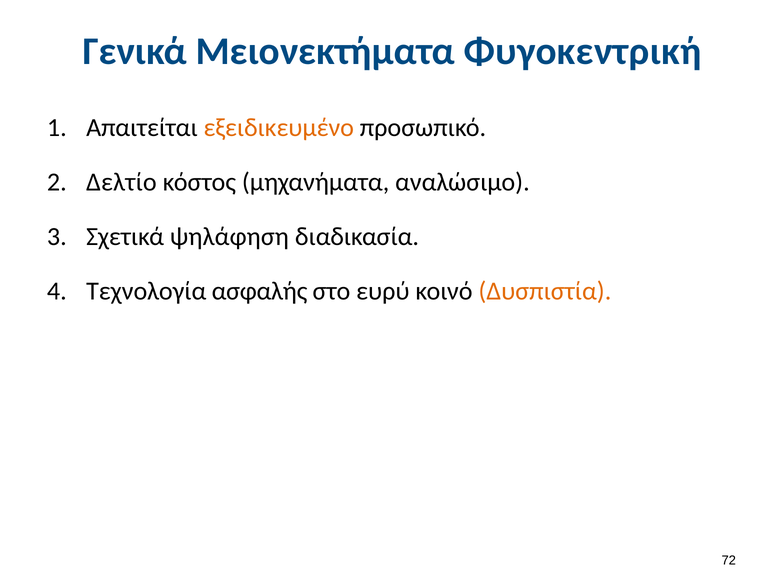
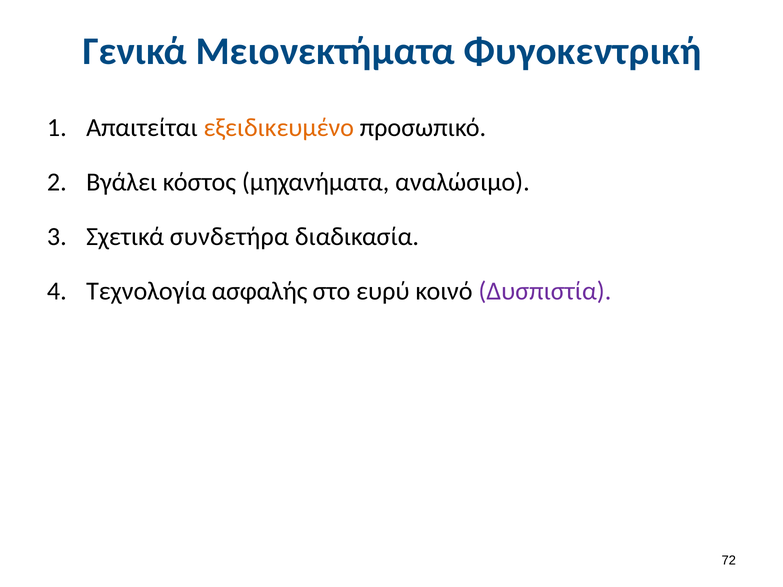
Δελτίο: Δελτίο -> Βγάλει
ψηλάφηση: ψηλάφηση -> συνδετήρα
Δυσπιστία colour: orange -> purple
